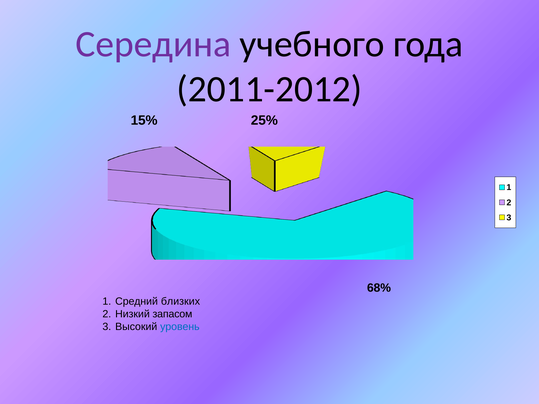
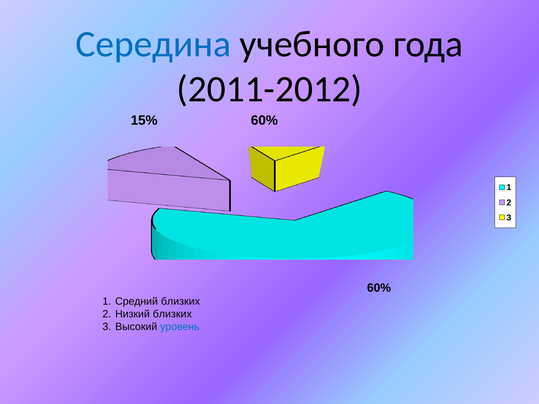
Середина colour: purple -> blue
15% 25%: 25% -> 60%
68% at (379, 288): 68% -> 60%
Низкий запасом: запасом -> близких
